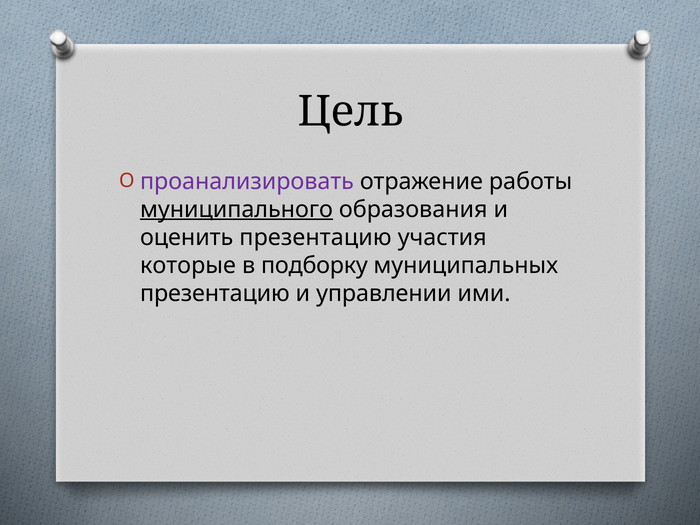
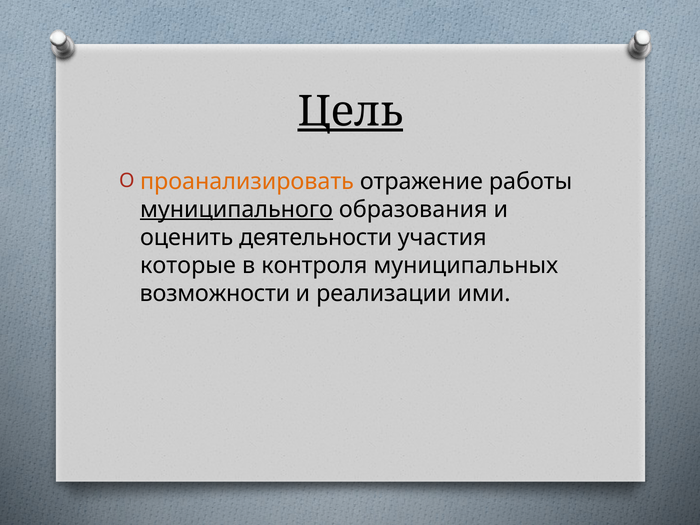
Цель underline: none -> present
проанализировать colour: purple -> orange
оценить презентацию: презентацию -> деятельности
подборку: подборку -> контроля
презентацию at (215, 293): презентацию -> возможности
управлении: управлении -> реализации
